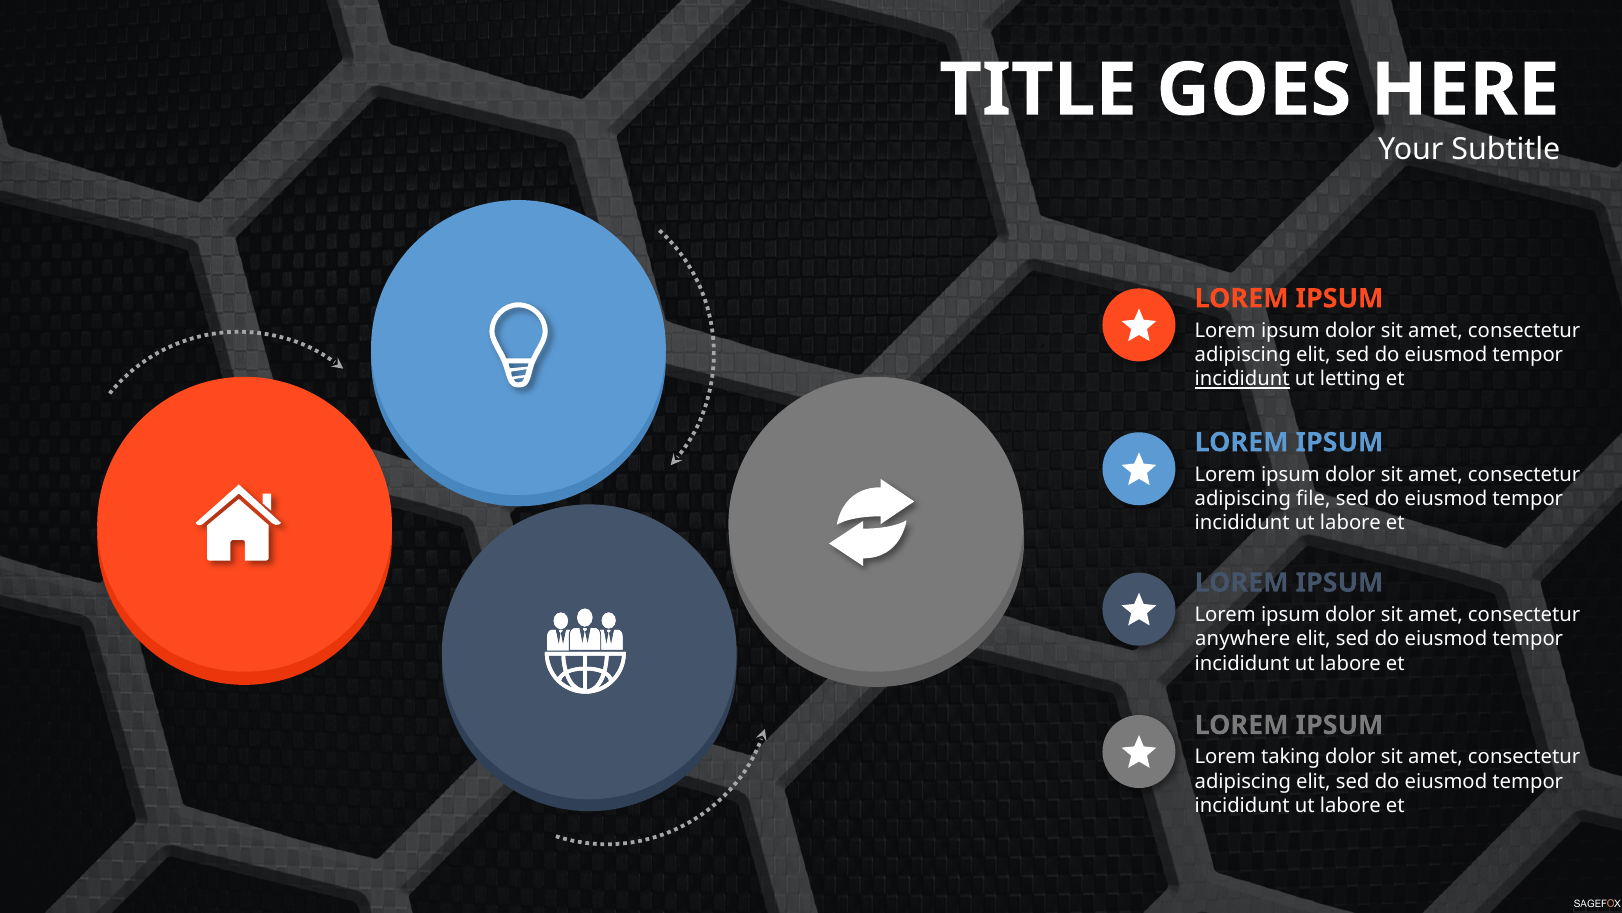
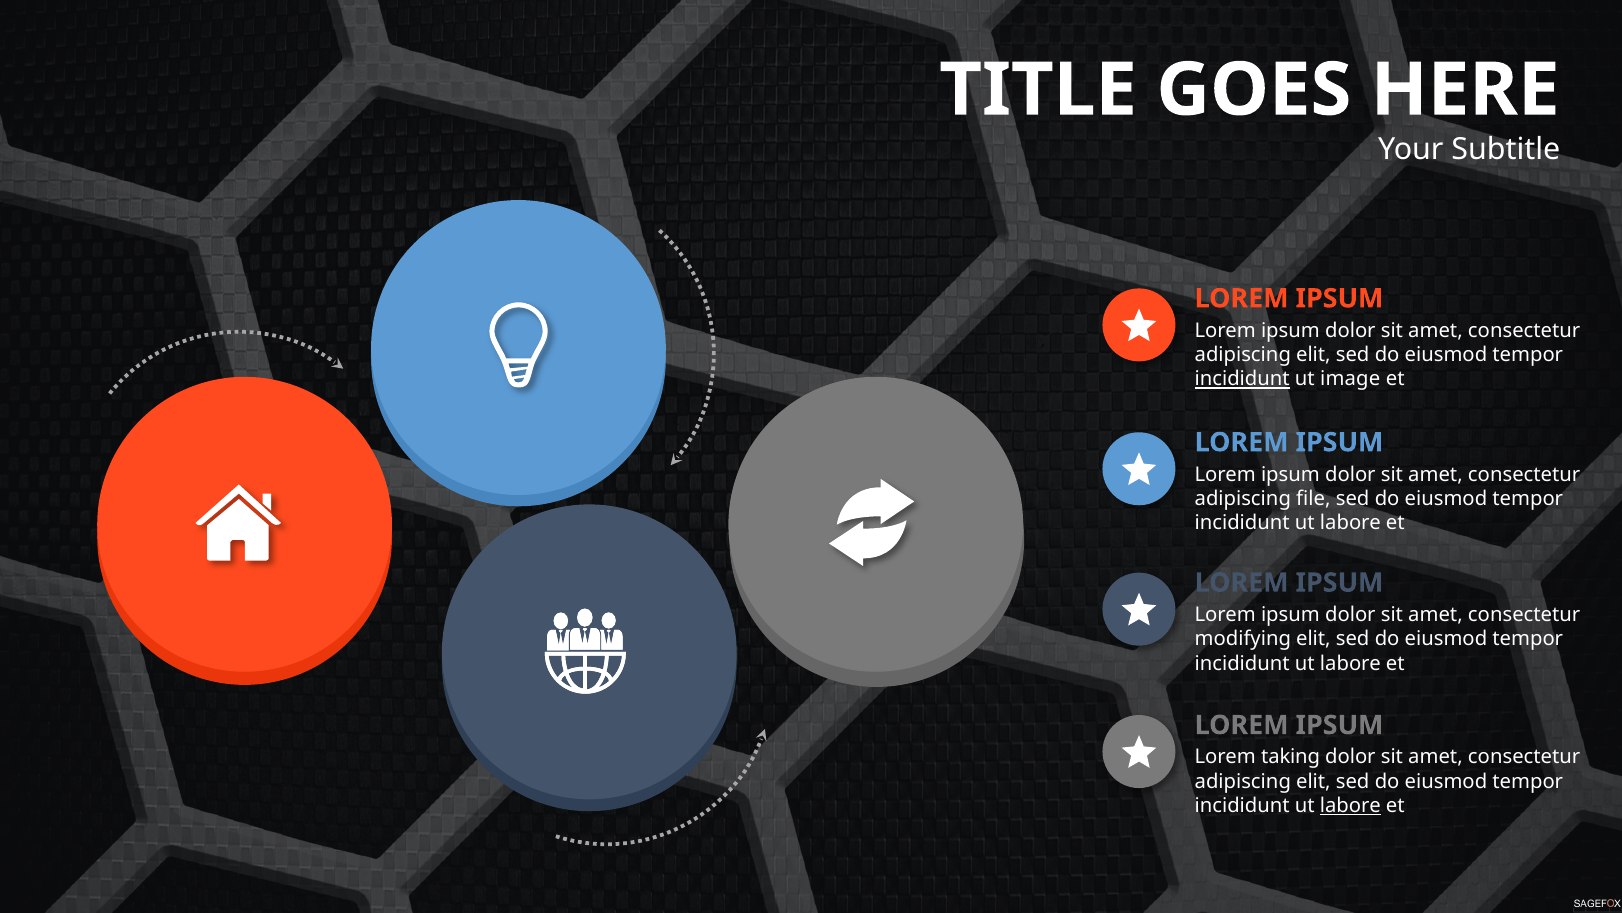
letting: letting -> image
anywhere: anywhere -> modifying
labore at (1350, 805) underline: none -> present
